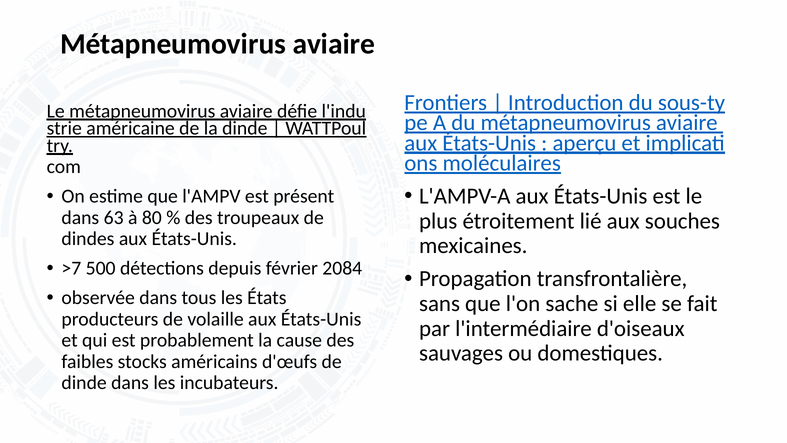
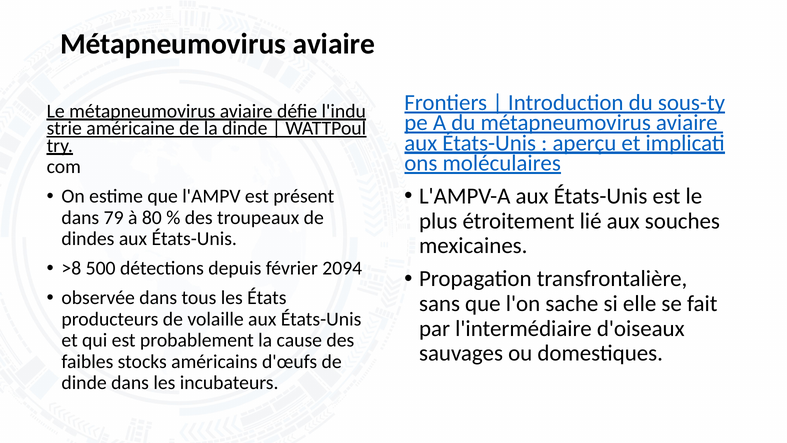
63: 63 -> 79
>7: >7 -> >8
2084: 2084 -> 2094
